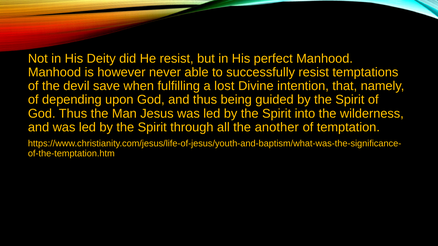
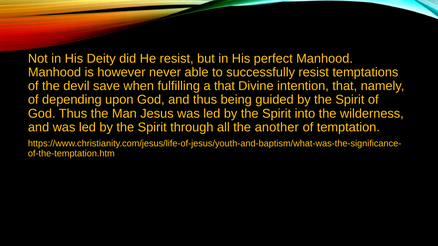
a lost: lost -> that
